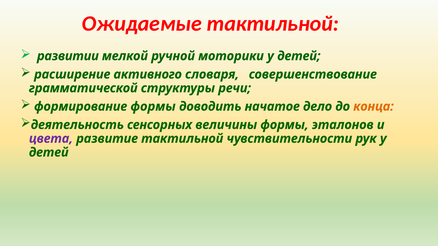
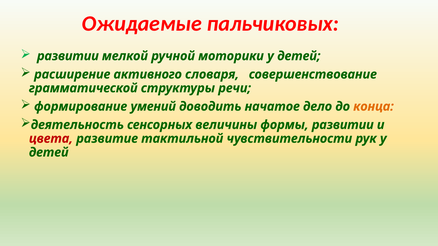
Ожидаемые тактильной: тактильной -> пальчиковых
формирование формы: формы -> умений
формы эталонов: эталонов -> развитии
цвета colour: purple -> red
